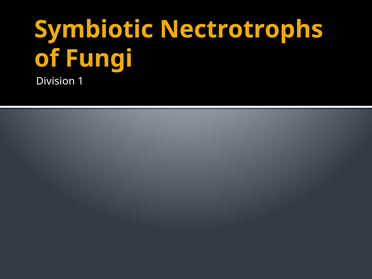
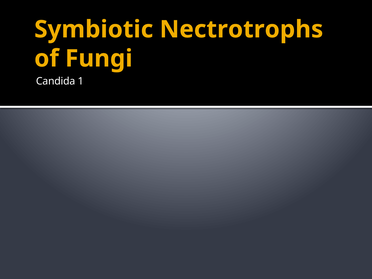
Division: Division -> Candida
